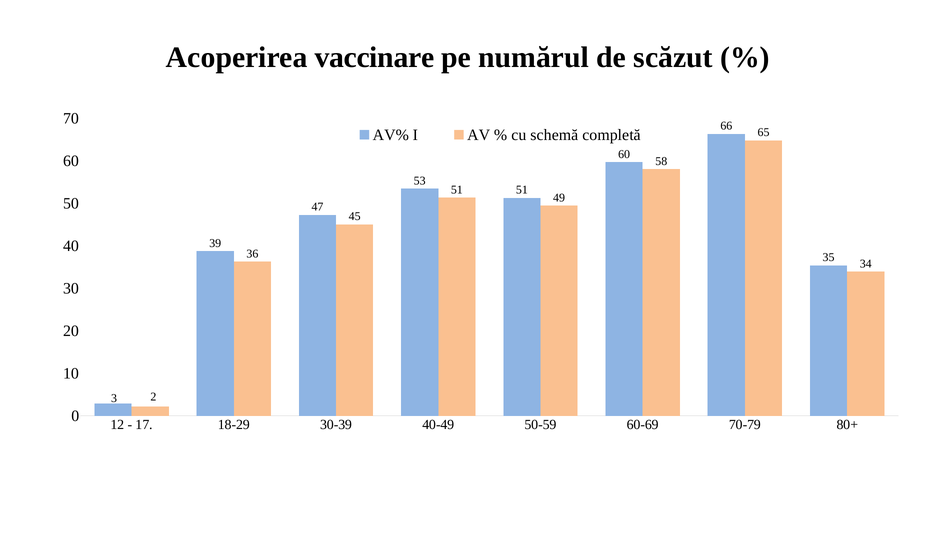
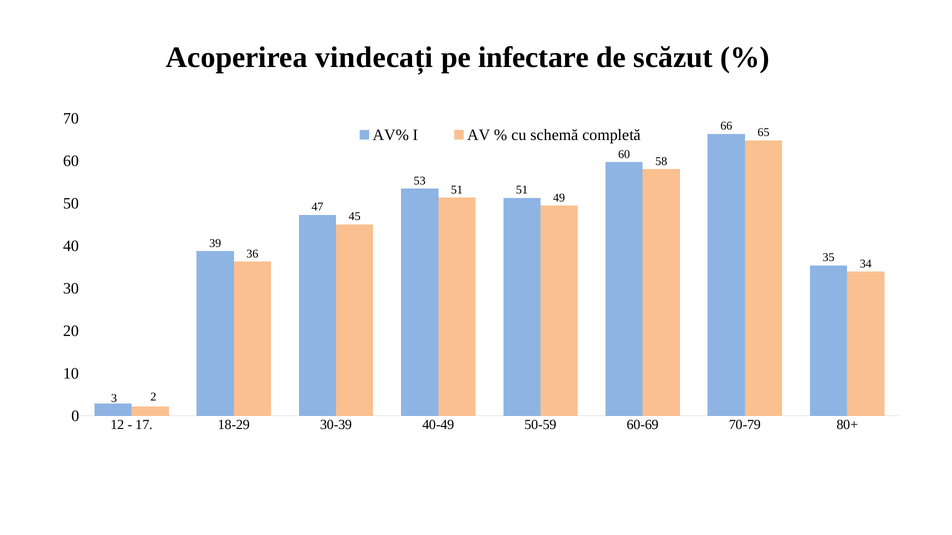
vaccinare: vaccinare -> vindecați
numărul: numărul -> infectare
